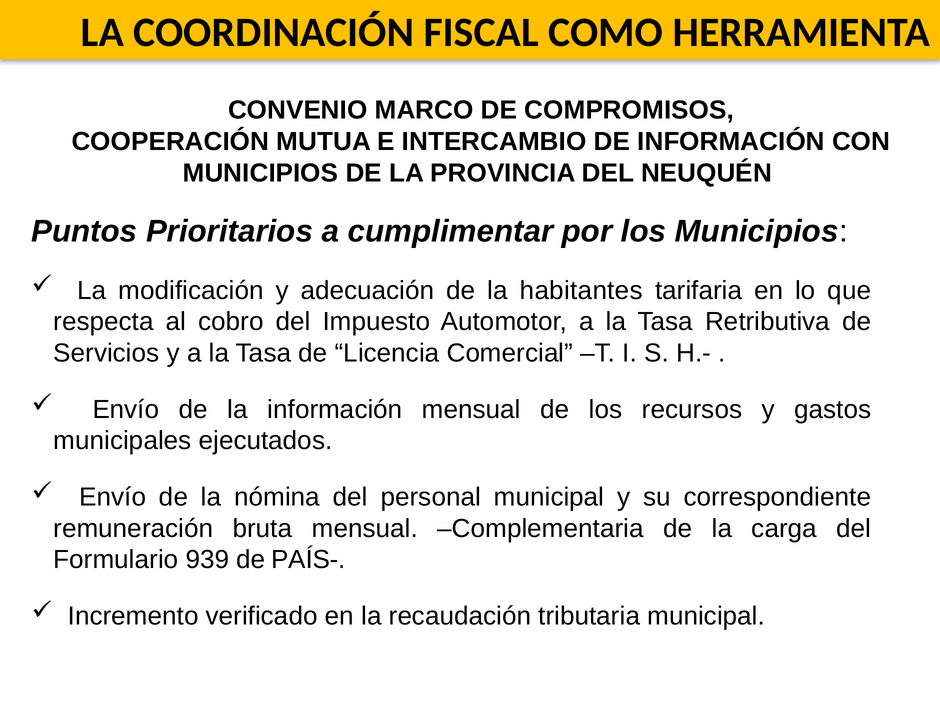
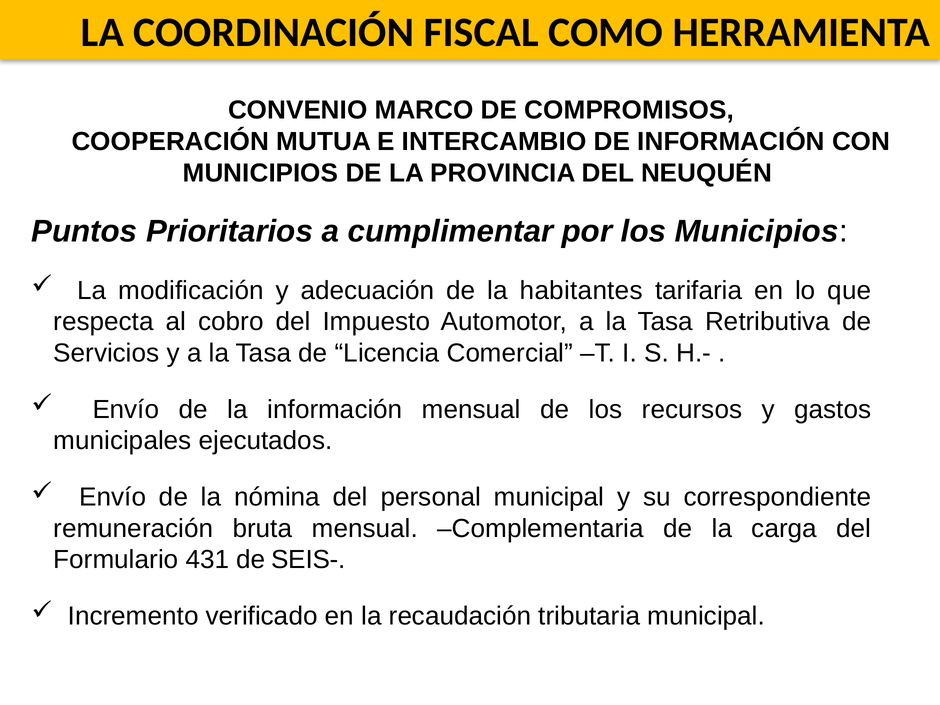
939: 939 -> 431
PAÍS-: PAÍS- -> SEIS-
